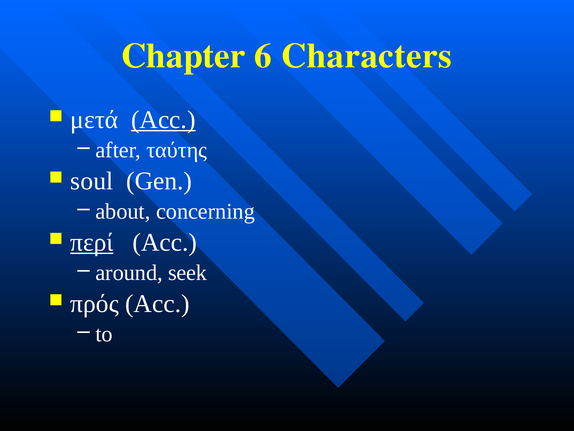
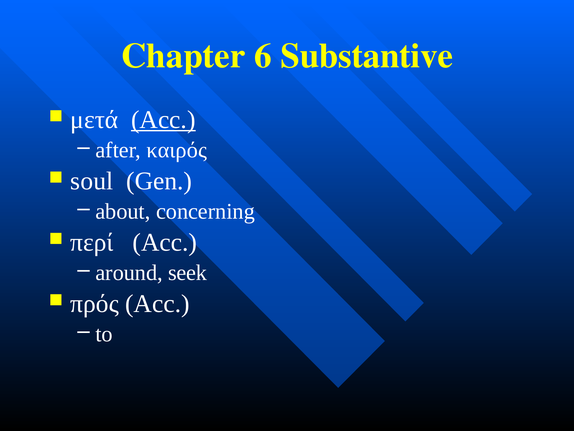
Characters: Characters -> Substantive
ταύτης: ταύτης -> καιρός
περί underline: present -> none
